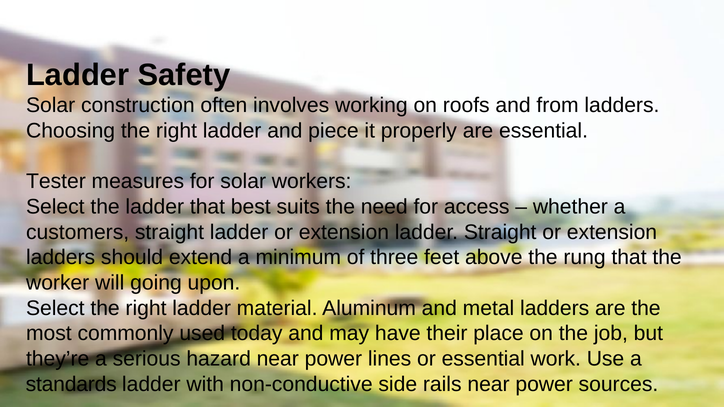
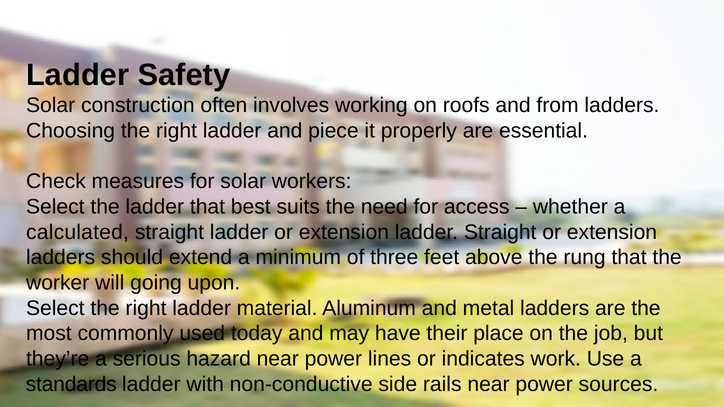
Tester: Tester -> Check
customers: customers -> calculated
or essential: essential -> indicates
